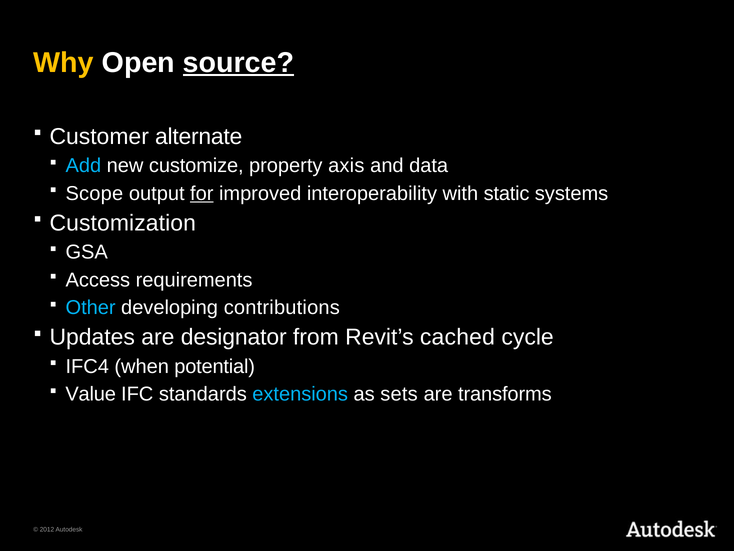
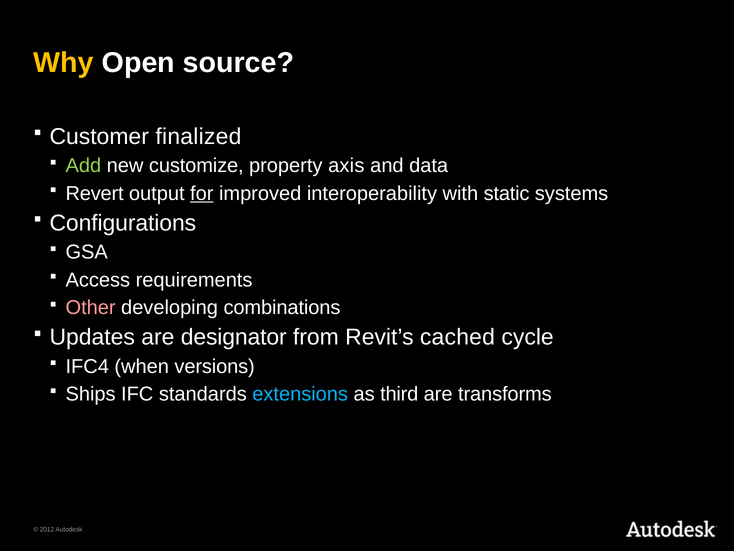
source underline: present -> none
alternate: alternate -> finalized
Add colour: light blue -> light green
Scope: Scope -> Revert
Customization: Customization -> Configurations
Other colour: light blue -> pink
contributions: contributions -> combinations
potential: potential -> versions
Value: Value -> Ships
sets: sets -> third
